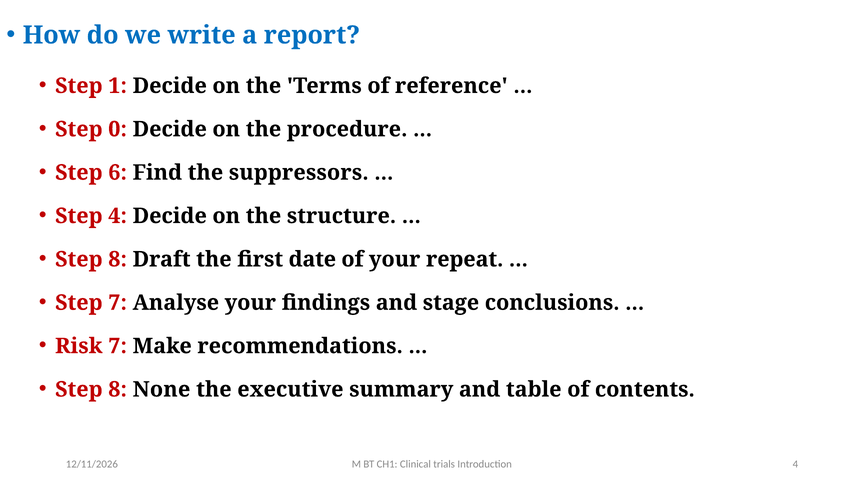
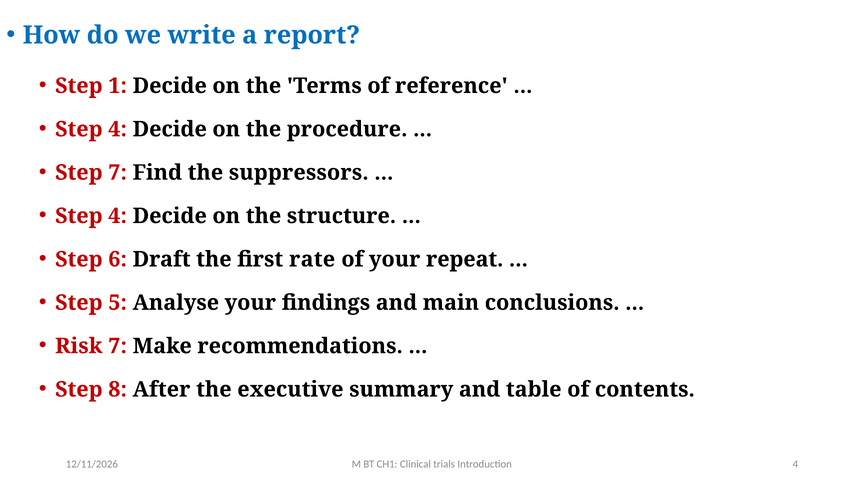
0 at (118, 129): 0 -> 4
Step 6: 6 -> 7
8 at (118, 259): 8 -> 6
date: date -> rate
Step 7: 7 -> 5
stage: stage -> main
None: None -> After
